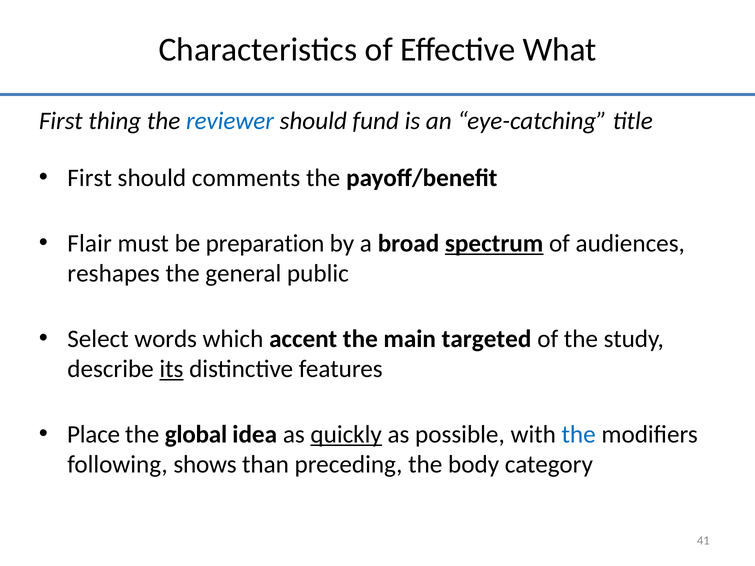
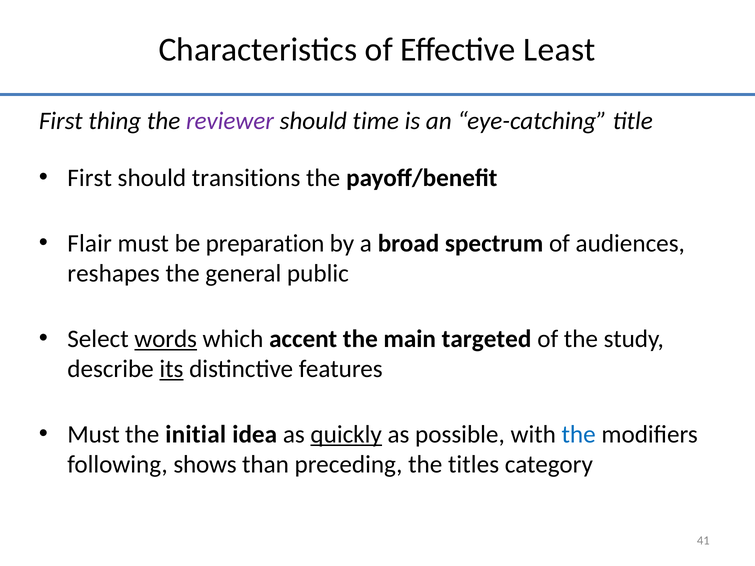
What: What -> Least
reviewer colour: blue -> purple
fund: fund -> time
comments: comments -> transitions
spectrum underline: present -> none
words underline: none -> present
Place at (94, 435): Place -> Must
global: global -> initial
body: body -> titles
